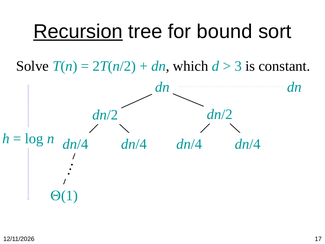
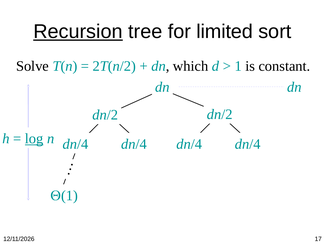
bound: bound -> limited
3 at (238, 66): 3 -> 1
log underline: none -> present
